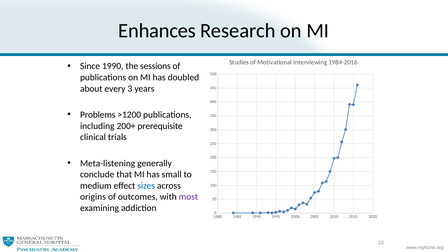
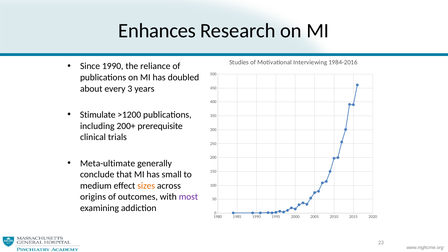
sessions: sessions -> reliance
Problems: Problems -> Stimulate
Meta-listening: Meta-listening -> Meta-ultimate
sizes colour: blue -> orange
